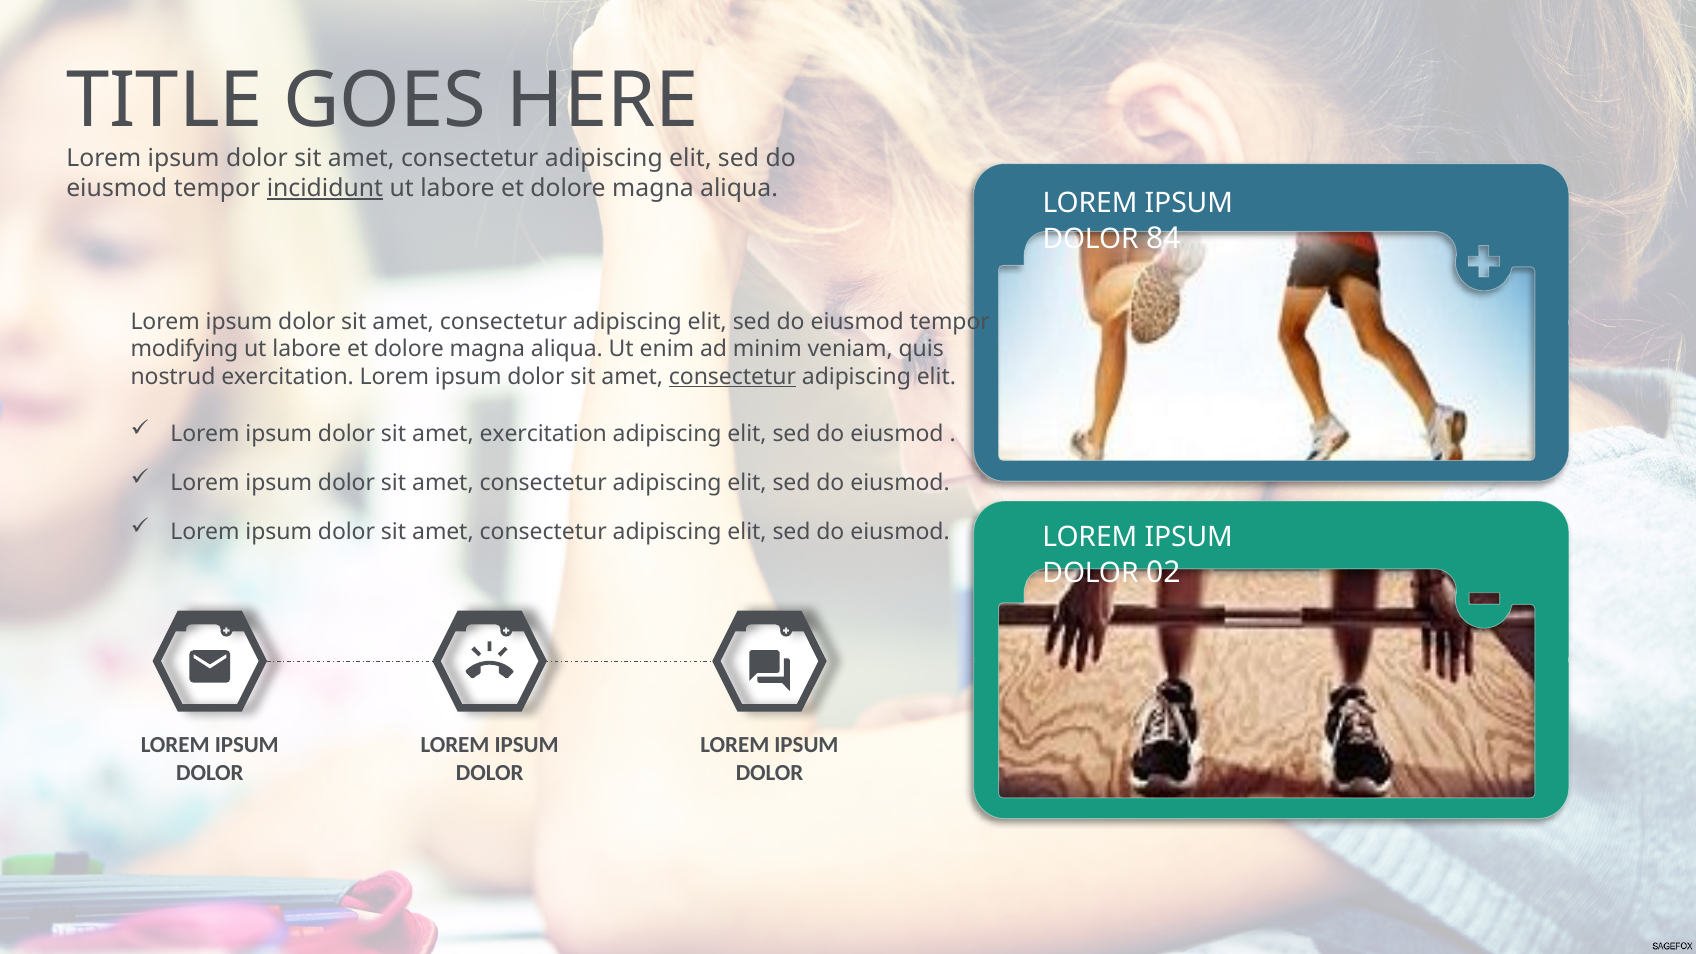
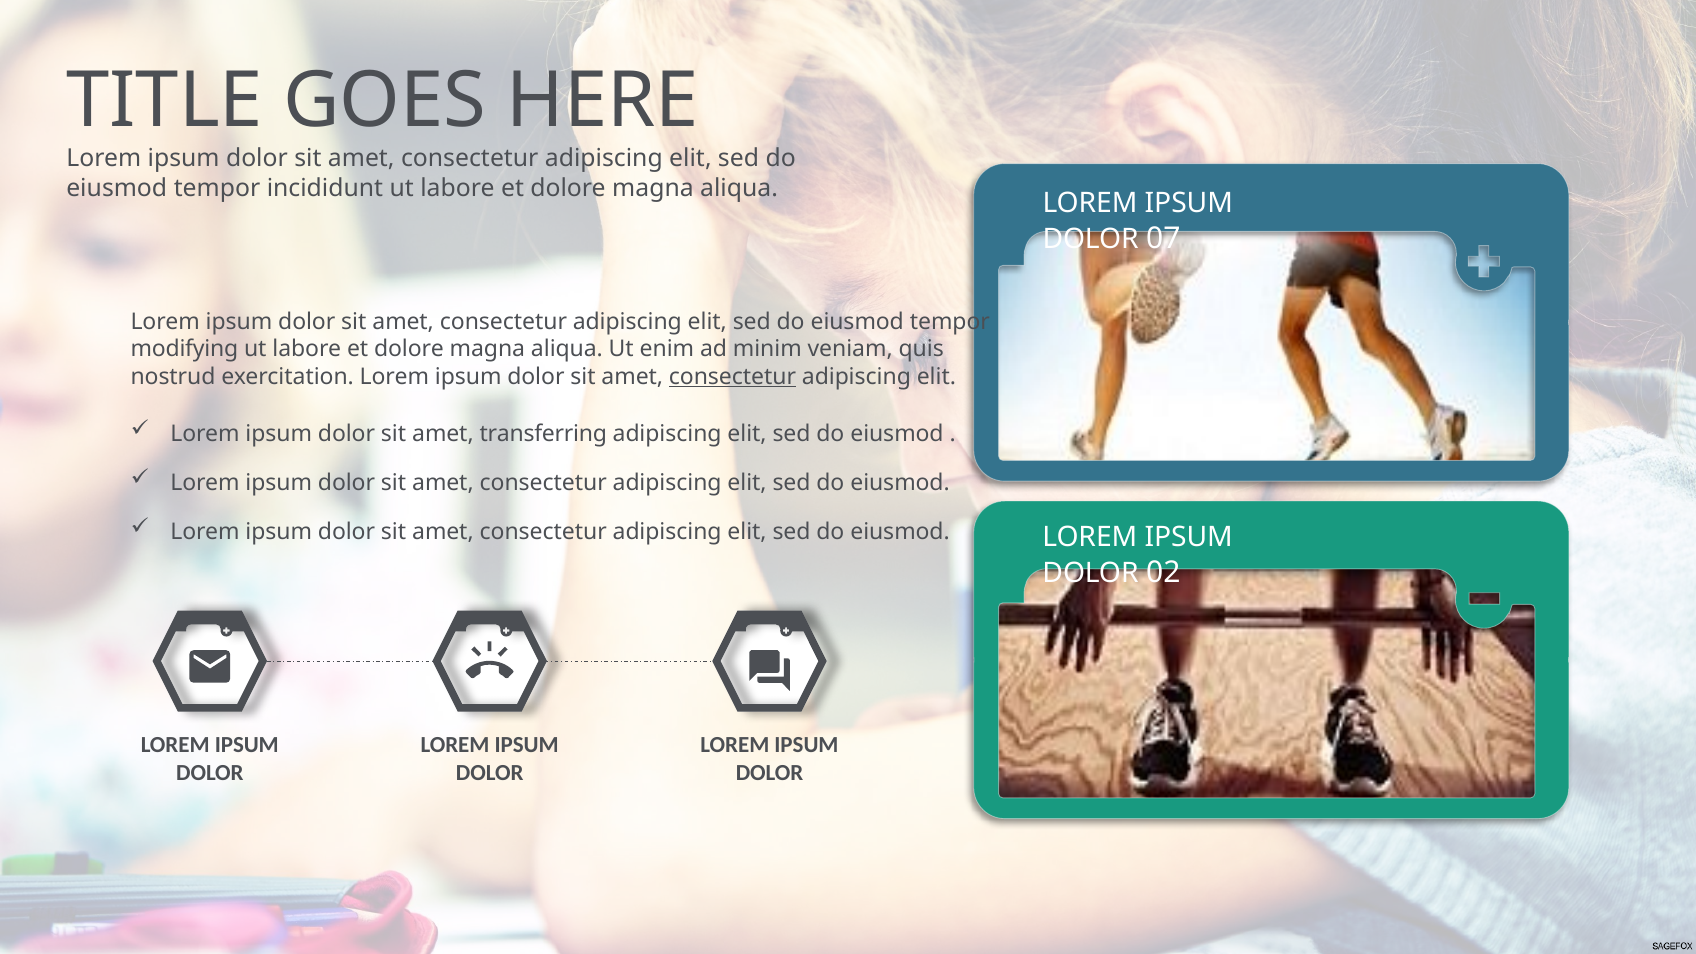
incididunt underline: present -> none
84: 84 -> 07
amet exercitation: exercitation -> transferring
